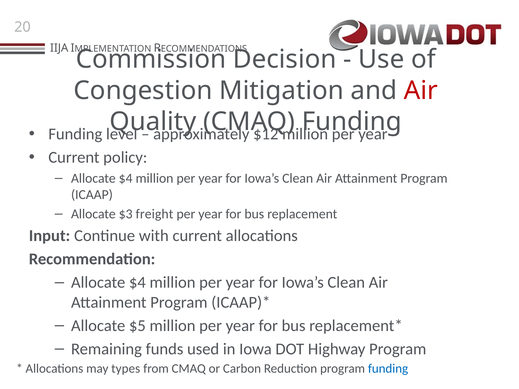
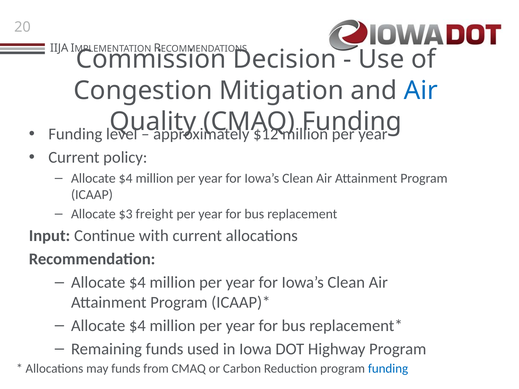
Air at (421, 91) colour: red -> blue
$5 at (137, 326): $5 -> $4
may types: types -> funds
